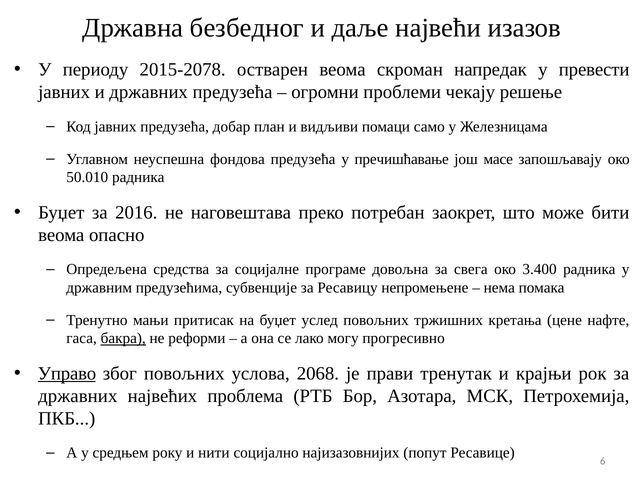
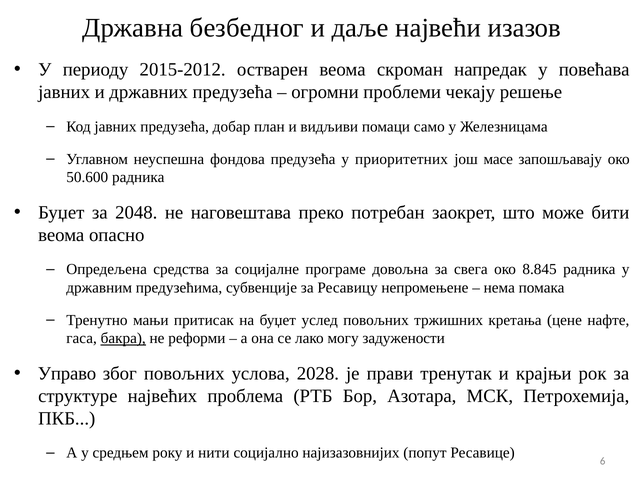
2015-2078: 2015-2078 -> 2015-2012
превести: превести -> повећава
пречишћавање: пречишћавање -> приоритетних
50.010: 50.010 -> 50.600
2016: 2016 -> 2048
3.400: 3.400 -> 8.845
прогресивно: прогресивно -> задужености
Управо underline: present -> none
2068: 2068 -> 2028
државних at (78, 396): државних -> структуре
